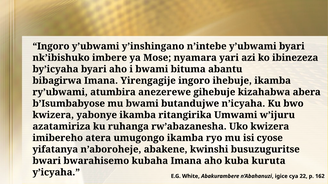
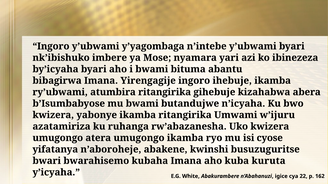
y’inshingano: y’inshingano -> y’yagombaga
atumbira anezerewe: anezerewe -> ritangirika
imibereho at (58, 138): imibereho -> umugongo
